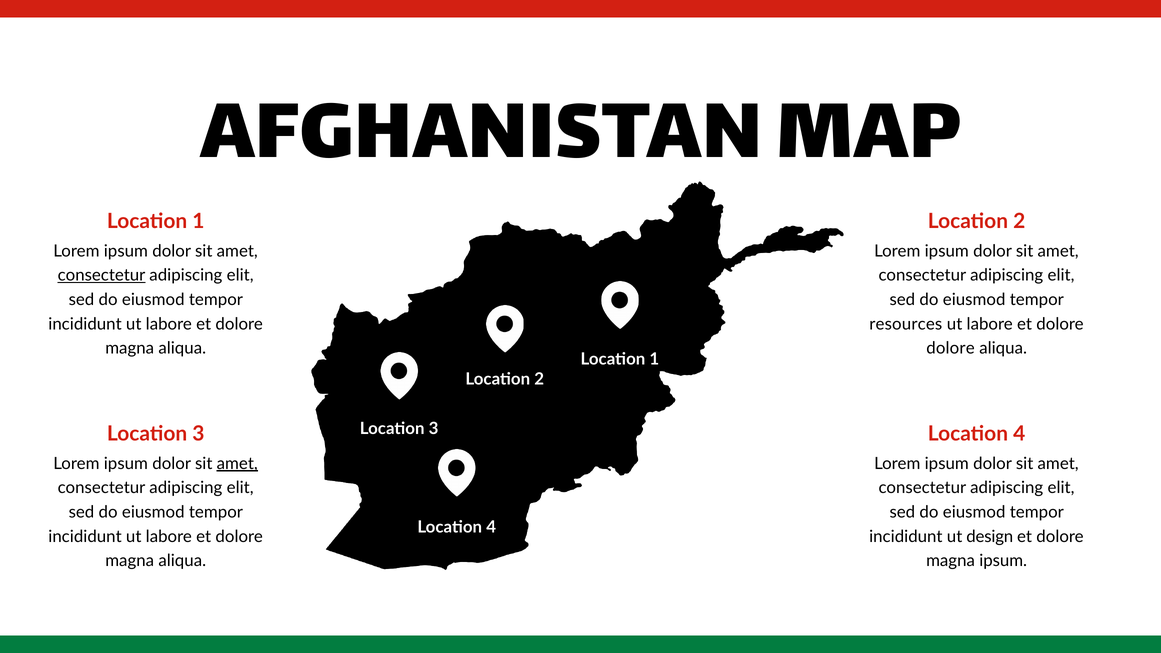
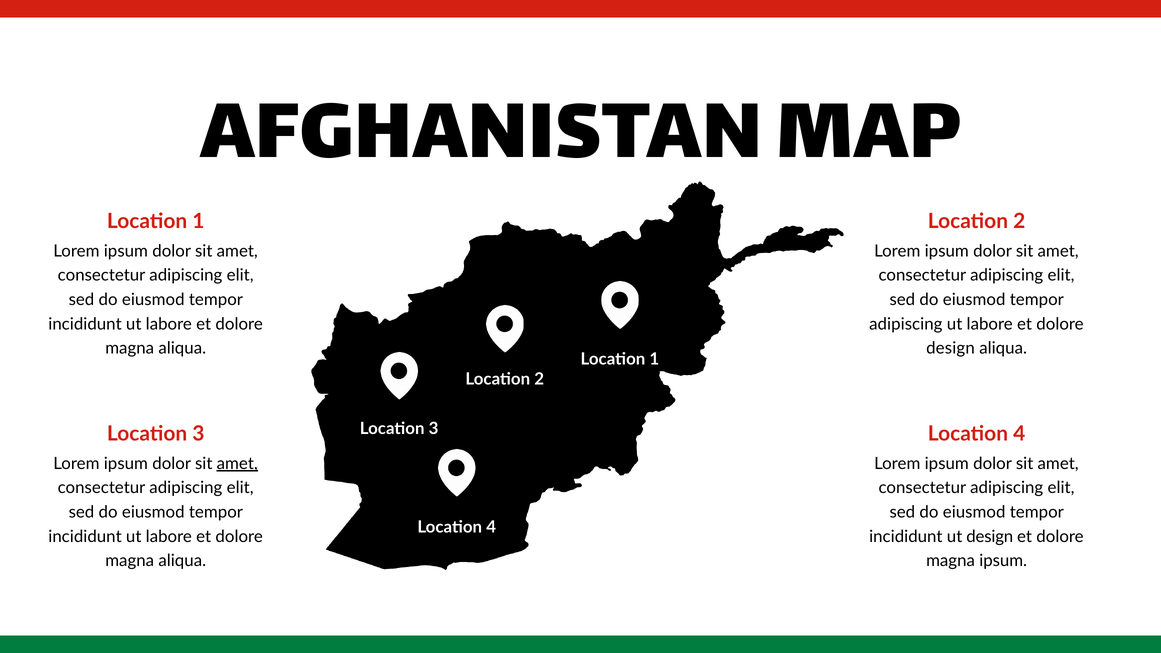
consectetur at (102, 275) underline: present -> none
resources at (906, 324): resources -> adipiscing
dolore at (950, 348): dolore -> design
